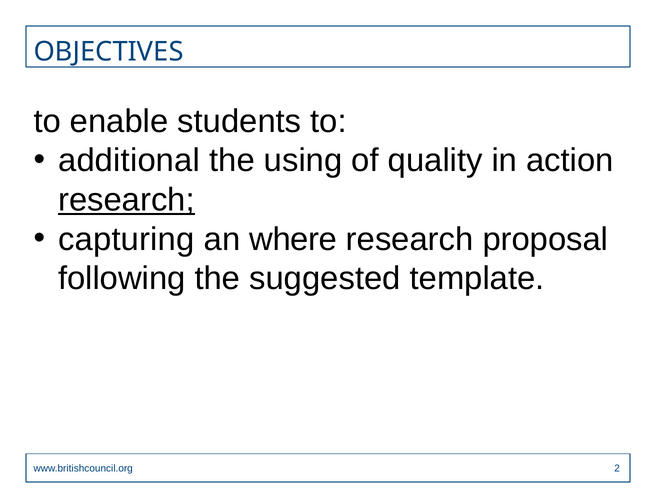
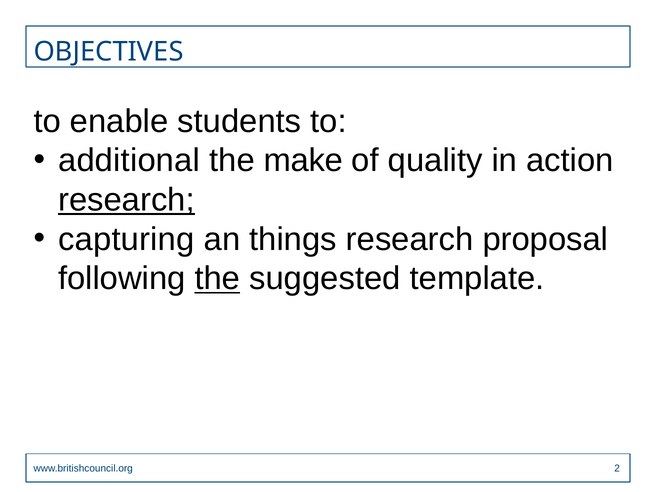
using: using -> make
where: where -> things
the at (217, 279) underline: none -> present
